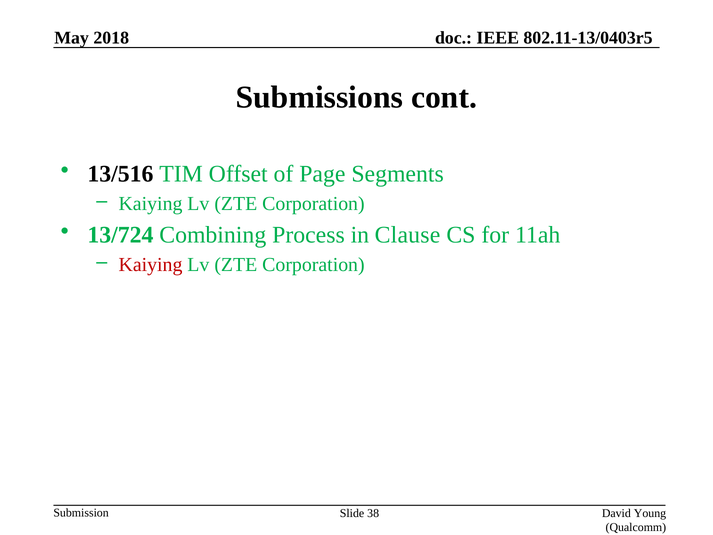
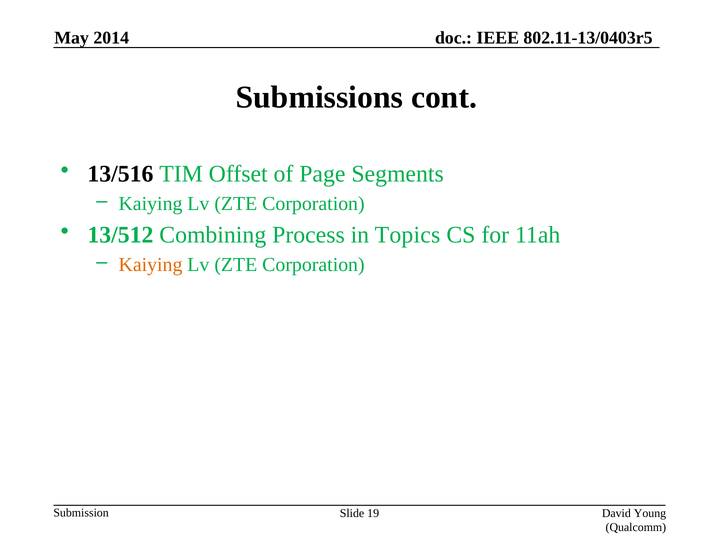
2018: 2018 -> 2014
13/724: 13/724 -> 13/512
Clause: Clause -> Topics
Kaiying at (151, 265) colour: red -> orange
38: 38 -> 19
